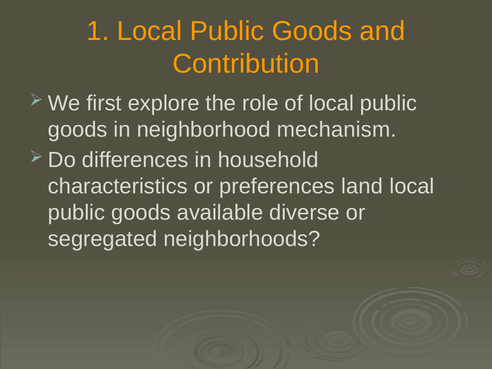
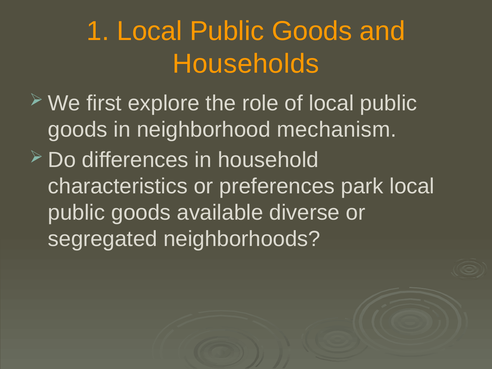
Contribution: Contribution -> Households
land: land -> park
